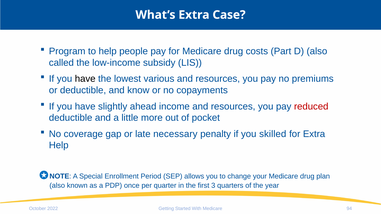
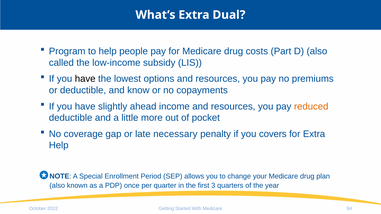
Case: Case -> Dual
various: various -> options
reduced colour: red -> orange
skilled: skilled -> covers
